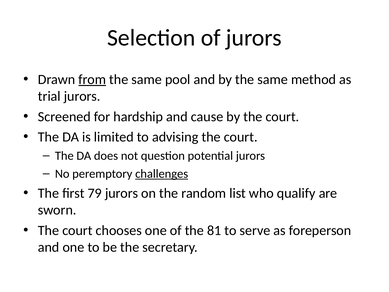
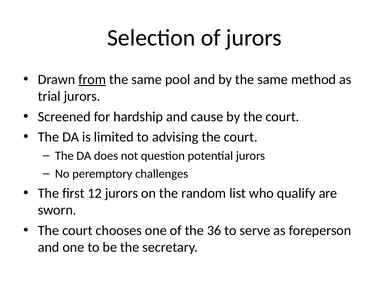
challenges underline: present -> none
79: 79 -> 12
81: 81 -> 36
